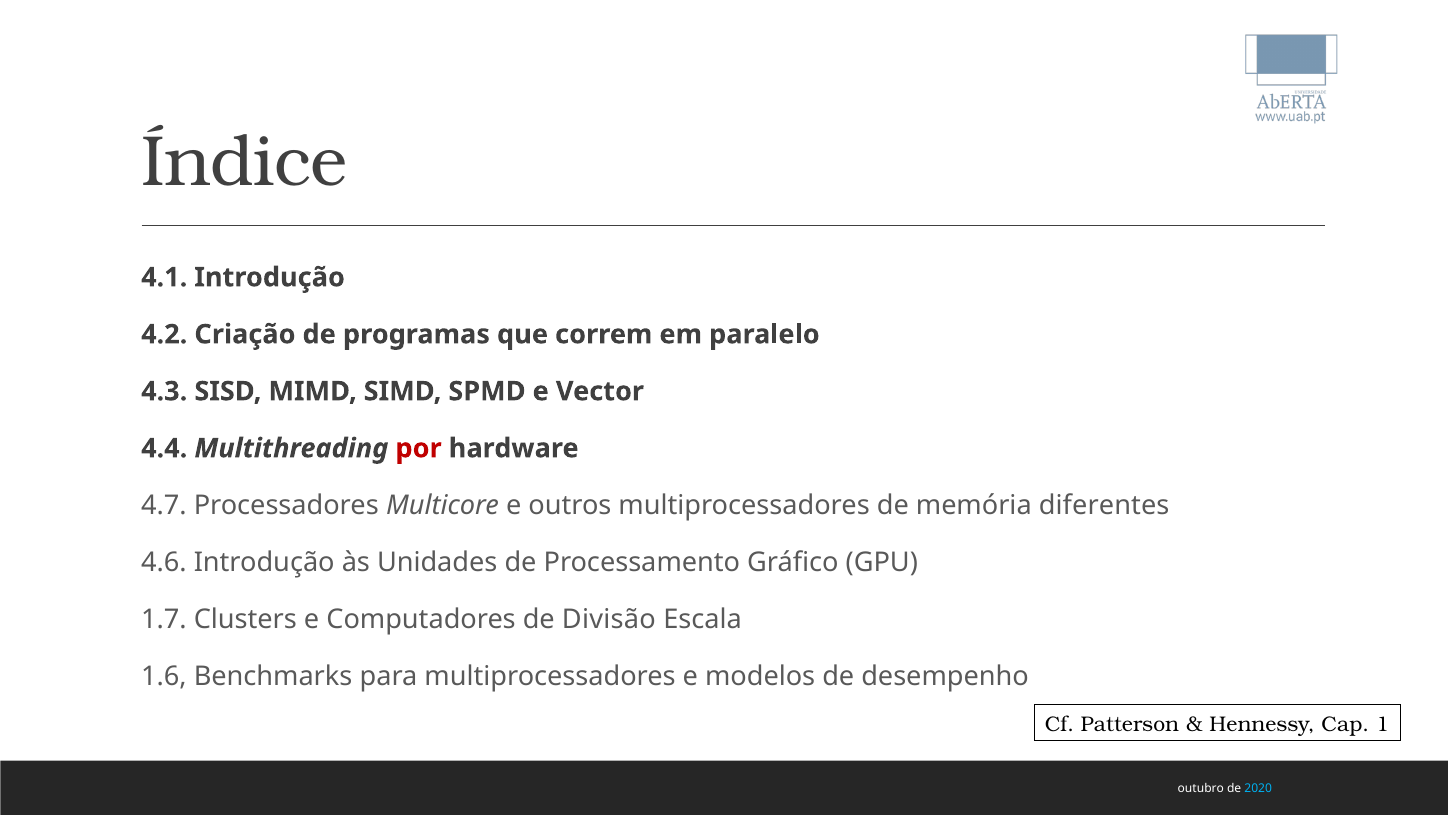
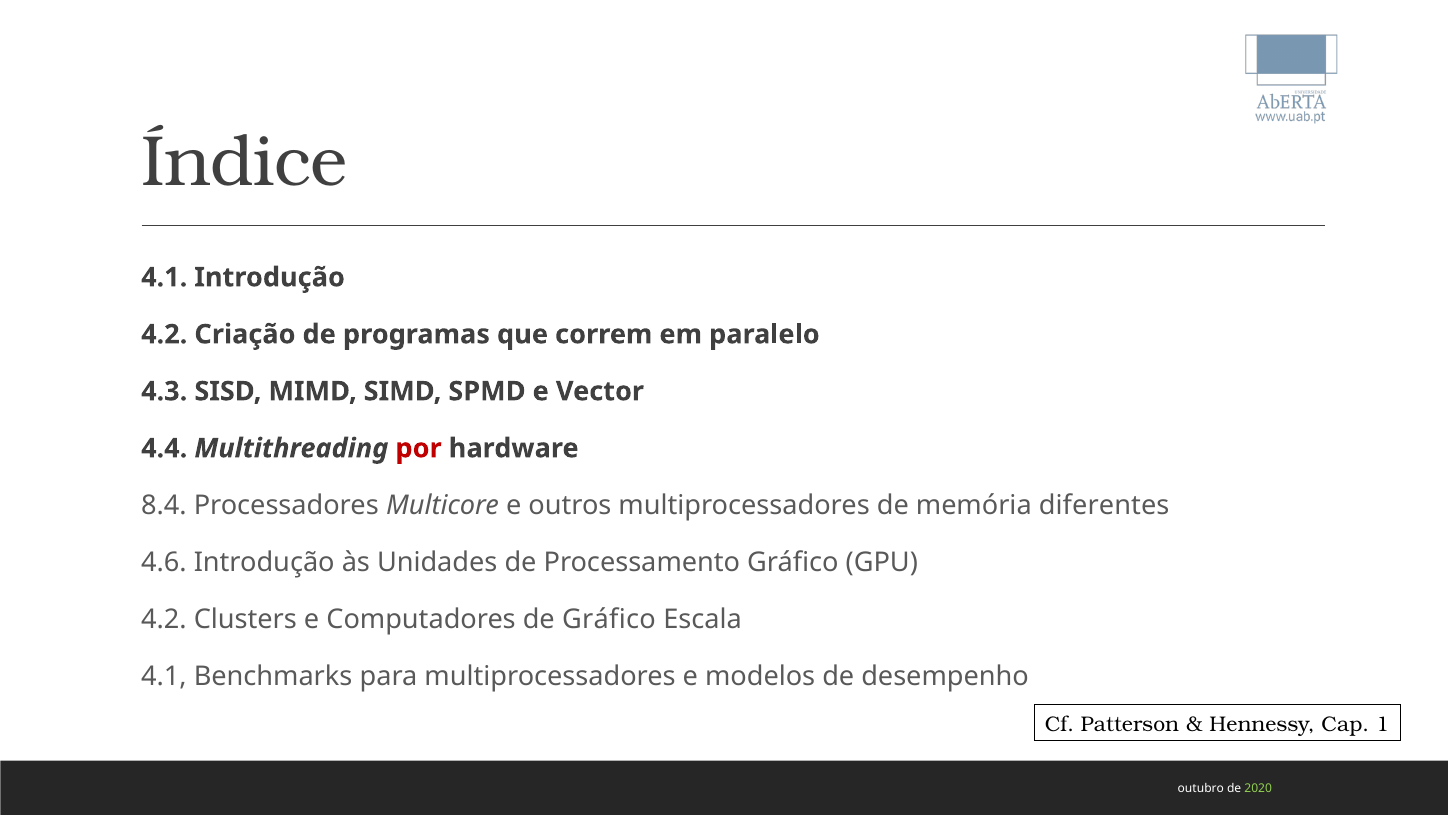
4.7: 4.7 -> 8.4
1.7 at (164, 619): 1.7 -> 4.2
de Divisão: Divisão -> Gráfico
1.6 at (164, 676): 1.6 -> 4.1
2020 colour: light blue -> light green
